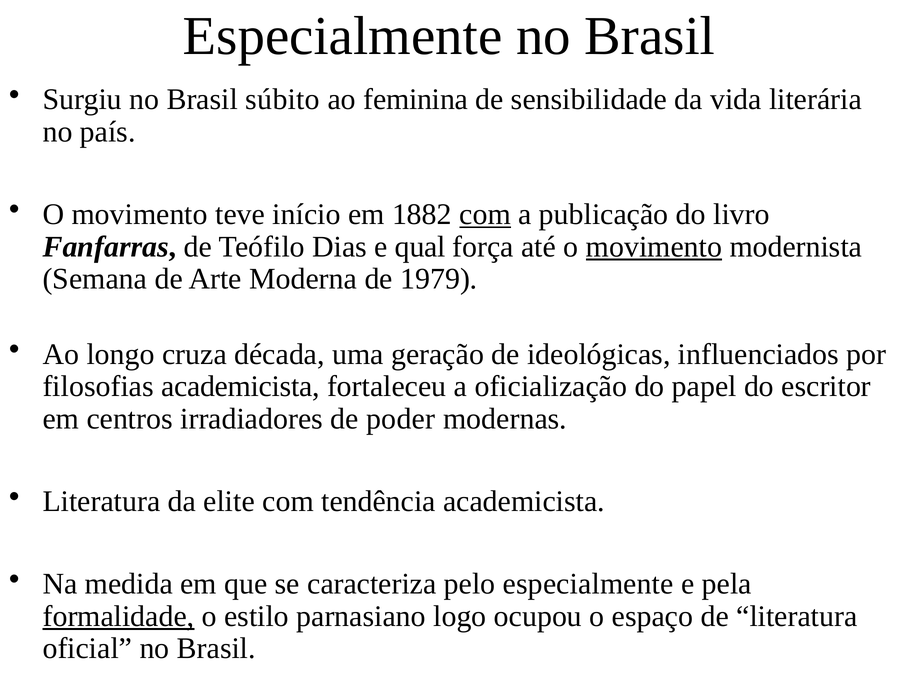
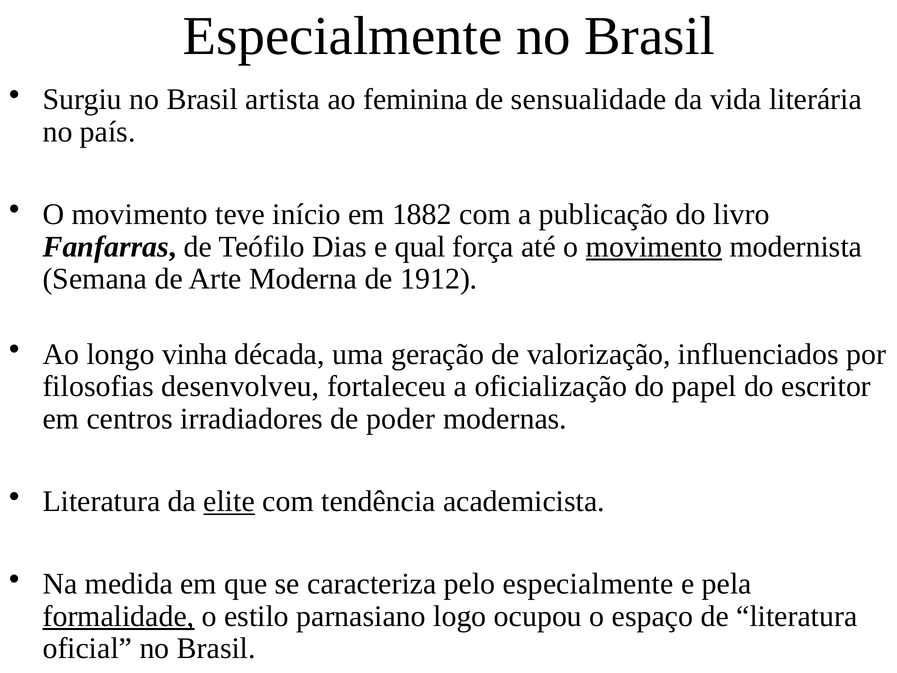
súbito: súbito -> artista
sensibilidade: sensibilidade -> sensualidade
com at (485, 214) underline: present -> none
1979: 1979 -> 1912
cruza: cruza -> vinha
ideológicas: ideológicas -> valorização
filosofias academicista: academicista -> desenvolveu
elite underline: none -> present
